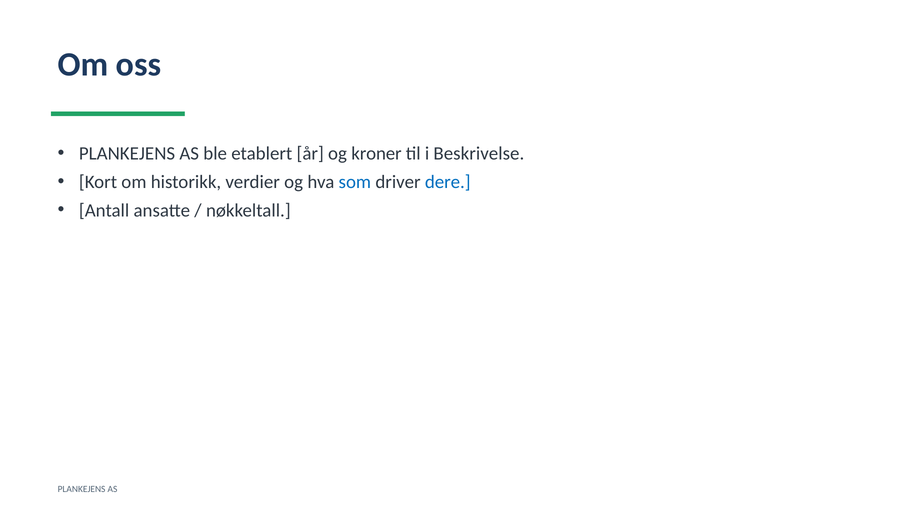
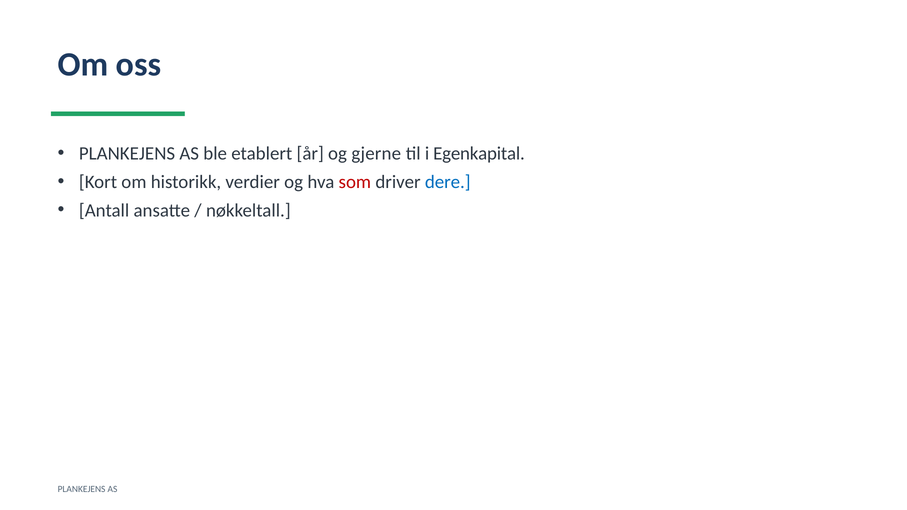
kroner: kroner -> gjerne
Beskrivelse: Beskrivelse -> Egenkapital
som colour: blue -> red
